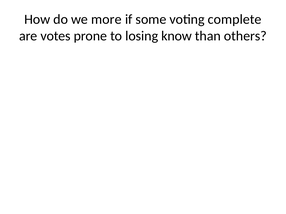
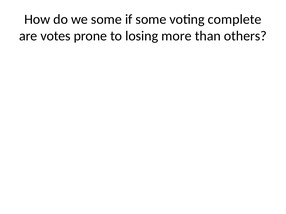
we more: more -> some
know: know -> more
